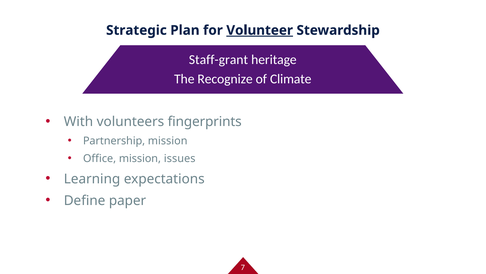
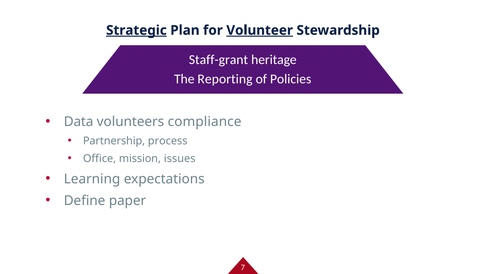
Strategic underline: none -> present
Recognize: Recognize -> Reporting
Climate: Climate -> Policies
With: With -> Data
fingerprints: fingerprints -> compliance
Partnership mission: mission -> process
